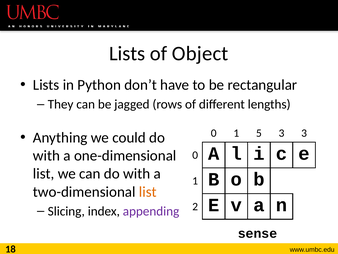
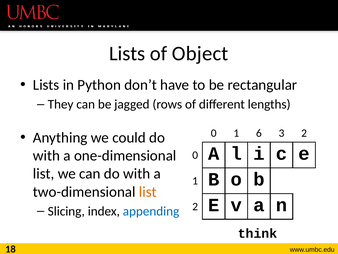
5: 5 -> 6
3 3: 3 -> 2
appending colour: purple -> blue
sense: sense -> think
